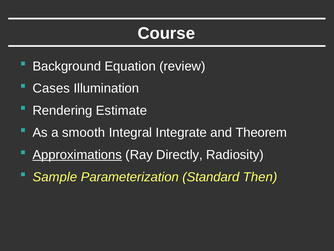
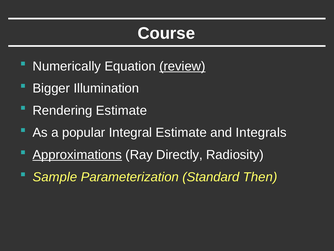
Background: Background -> Numerically
review underline: none -> present
Cases: Cases -> Bigger
smooth: smooth -> popular
Integral Integrate: Integrate -> Estimate
Theorem: Theorem -> Integrals
